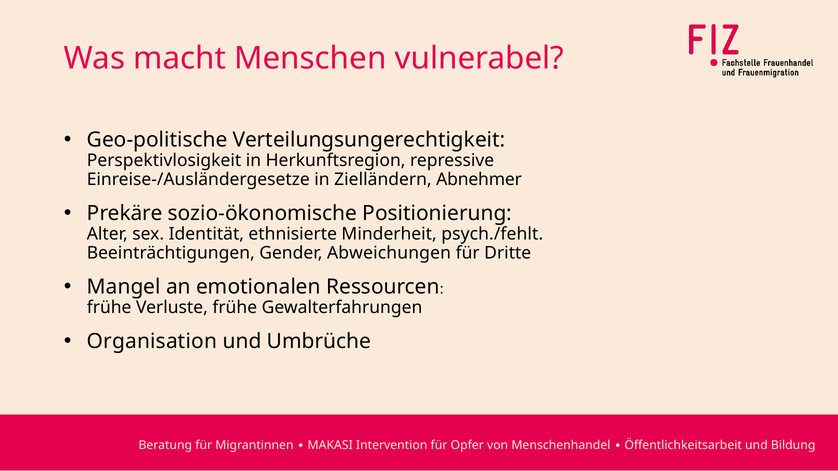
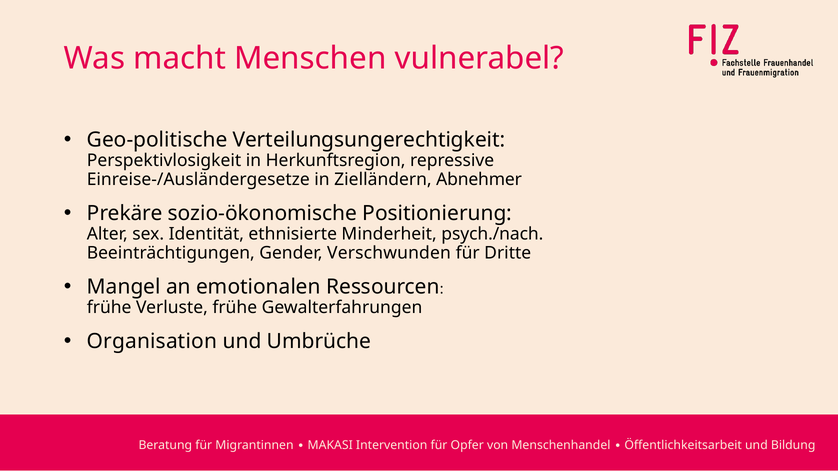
psych./fehlt: psych./fehlt -> psych./nach
Abweichungen: Abweichungen -> Verschwunden
